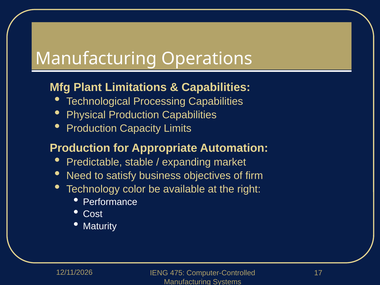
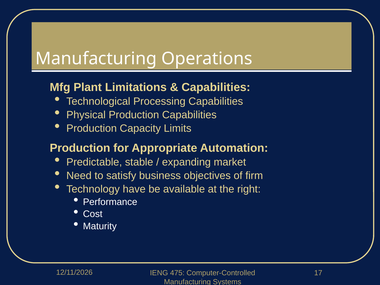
color: color -> have
